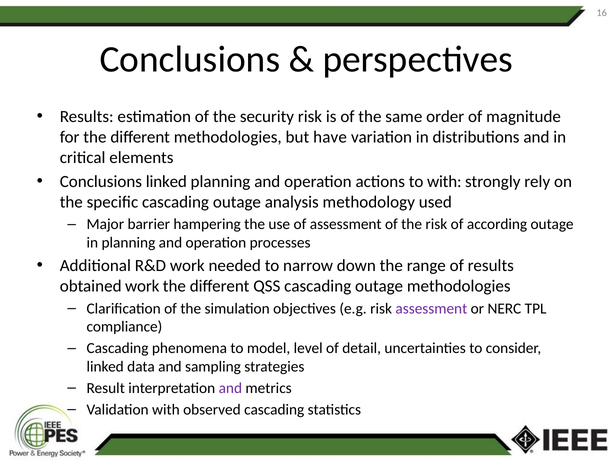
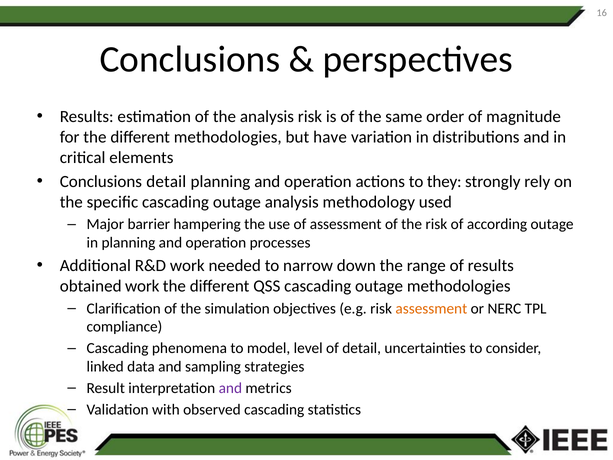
the security: security -> analysis
Conclusions linked: linked -> detail
to with: with -> they
assessment at (431, 308) colour: purple -> orange
